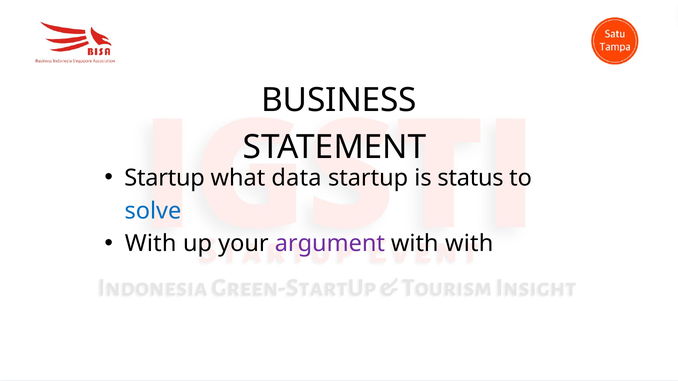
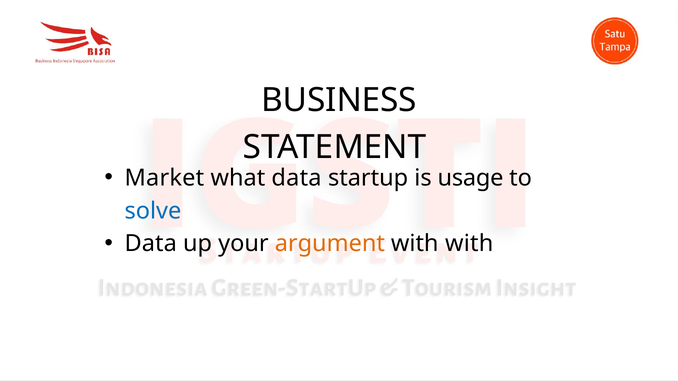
Startup at (165, 178): Startup -> Market
status: status -> usage
With at (151, 244): With -> Data
argument colour: purple -> orange
